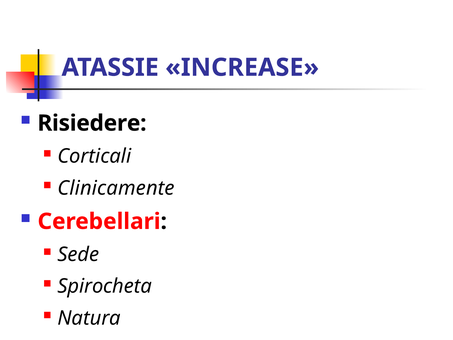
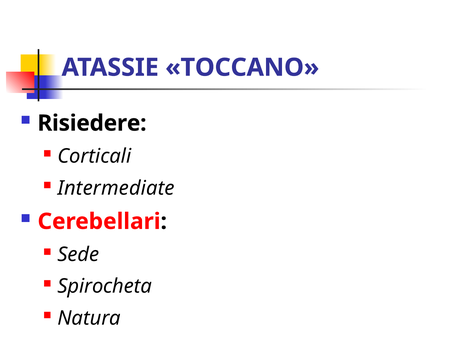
INCREASE: INCREASE -> TOCCANO
Clinicamente: Clinicamente -> Intermediate
